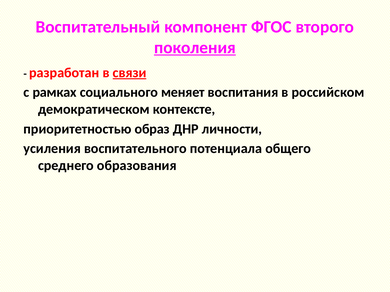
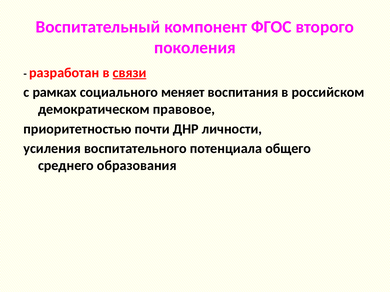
поколения underline: present -> none
контексте: контексте -> правовое
образ: образ -> почти
